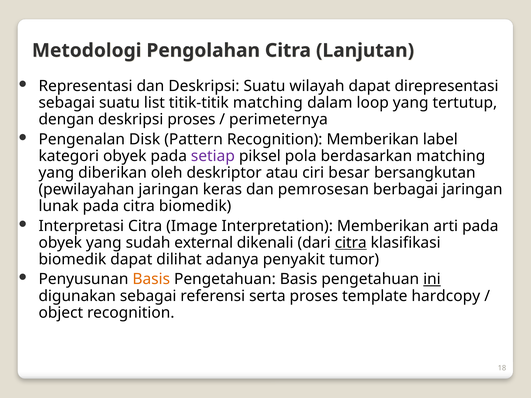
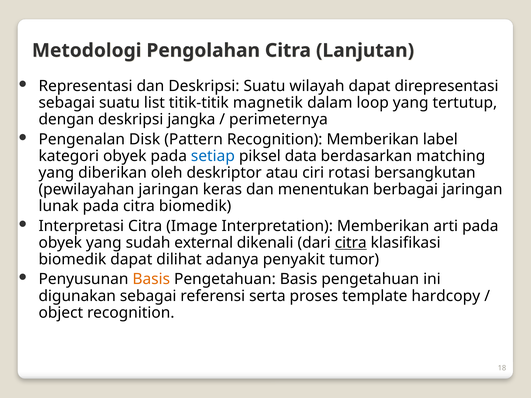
titik-titik matching: matching -> magnetik
deskripsi proses: proses -> jangka
setiap colour: purple -> blue
pola: pola -> data
besar: besar -> rotasi
pemrosesan: pemrosesan -> menentukan
ini underline: present -> none
